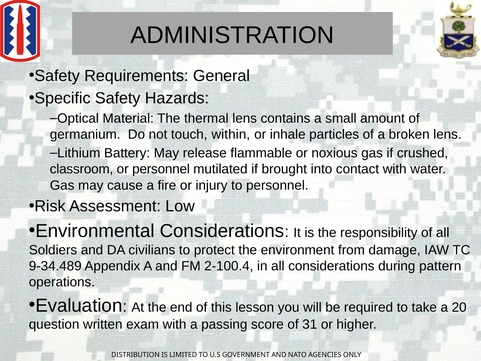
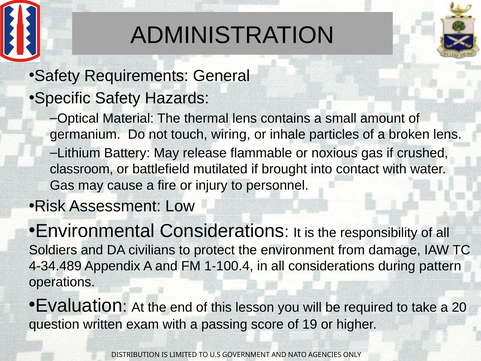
within: within -> wiring
or personnel: personnel -> battlefield
9-34.489: 9-34.489 -> 4-34.489
2-100.4: 2-100.4 -> 1-100.4
31: 31 -> 19
